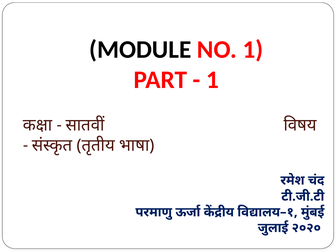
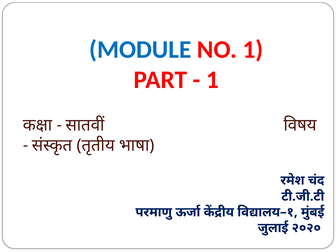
MODULE colour: black -> blue
